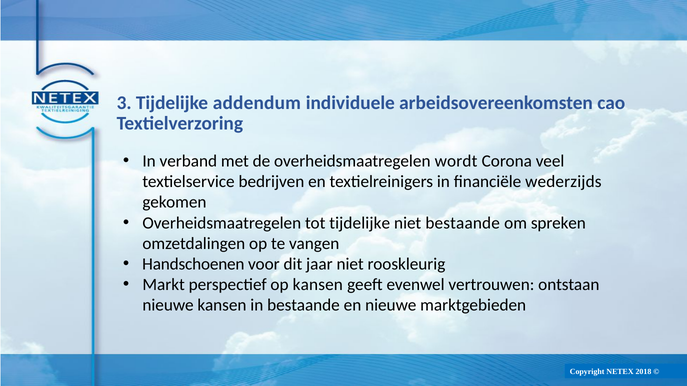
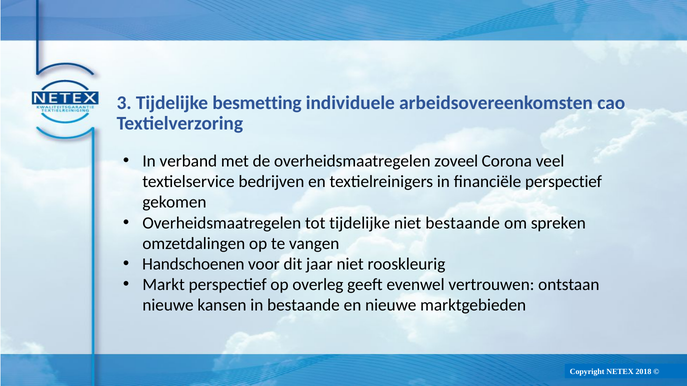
addendum: addendum -> besmetting
wordt: wordt -> zoveel
financiële wederzijds: wederzijds -> perspectief
op kansen: kansen -> overleg
